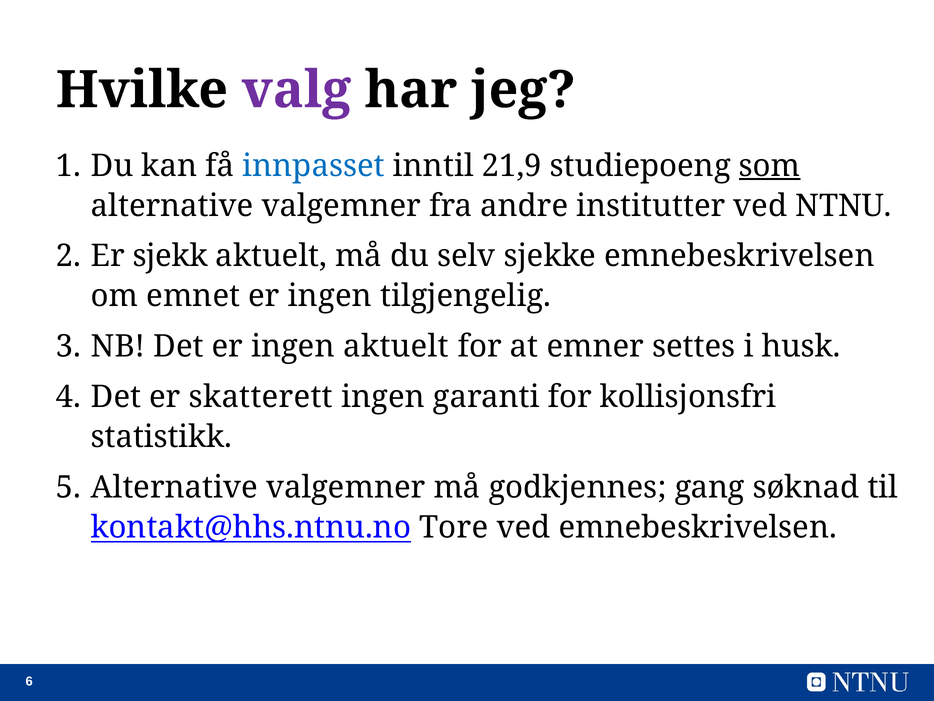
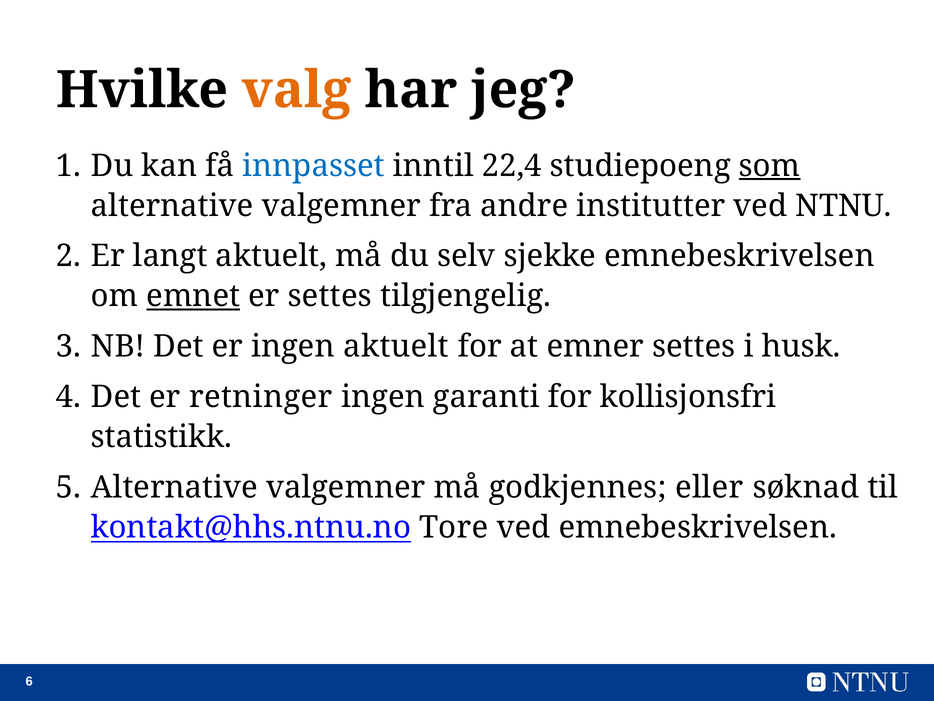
valg colour: purple -> orange
21,9: 21,9 -> 22,4
sjekk: sjekk -> langt
emnet underline: none -> present
ingen at (330, 296): ingen -> settes
skatterett: skatterett -> retninger
gang: gang -> eller
